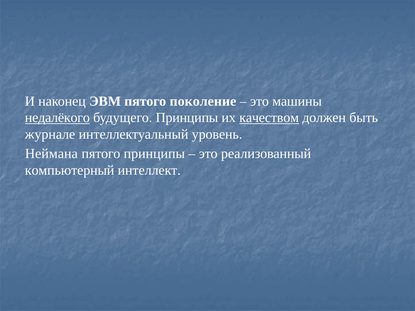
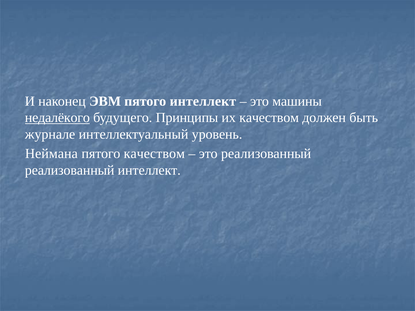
пятого поколение: поколение -> интеллект
качеством at (269, 118) underline: present -> none
пятого принципы: принципы -> качеством
компьютерный at (70, 170): компьютерный -> реализованный
